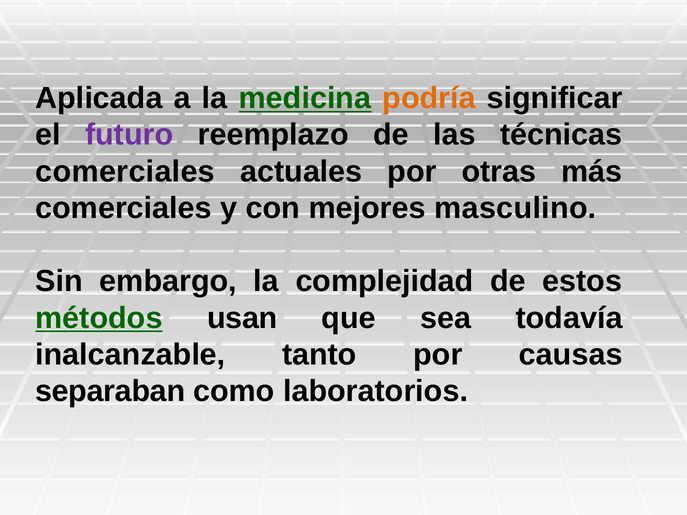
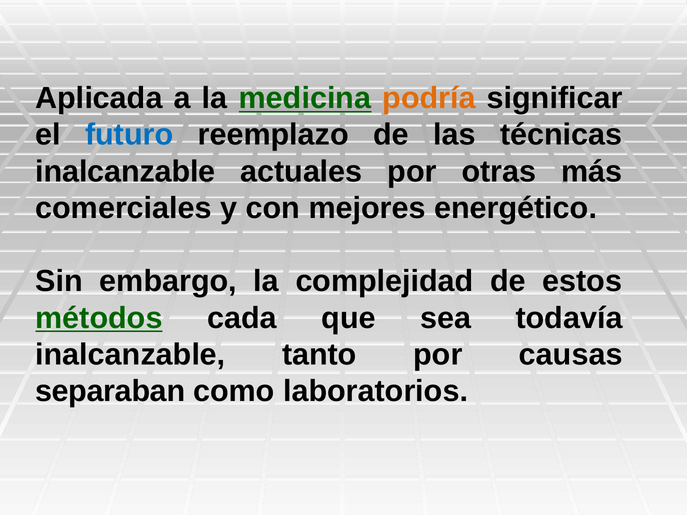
futuro colour: purple -> blue
comerciales at (125, 172): comerciales -> inalcanzable
masculino: masculino -> energético
usan: usan -> cada
